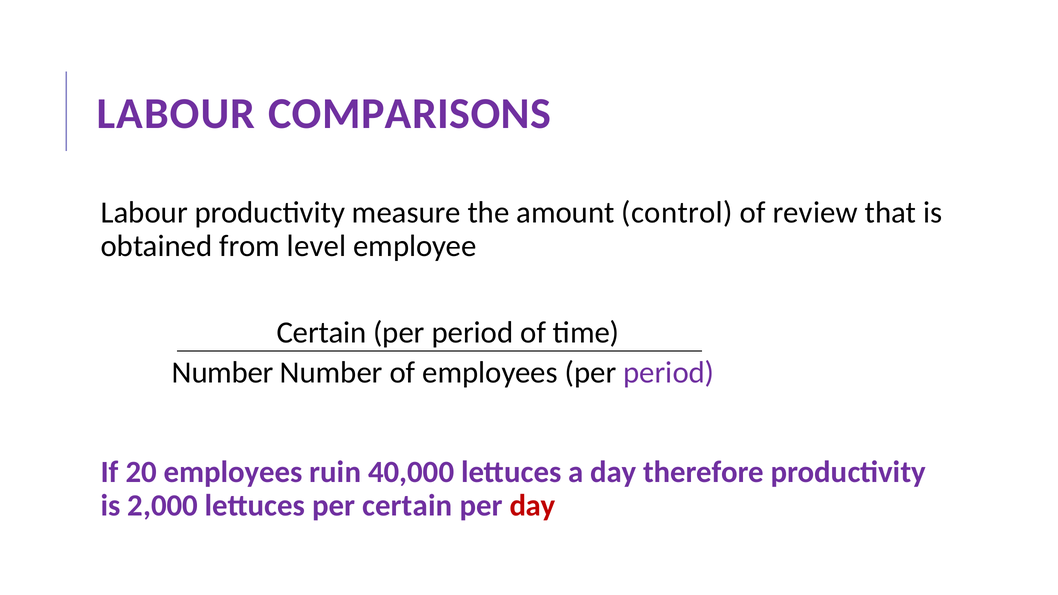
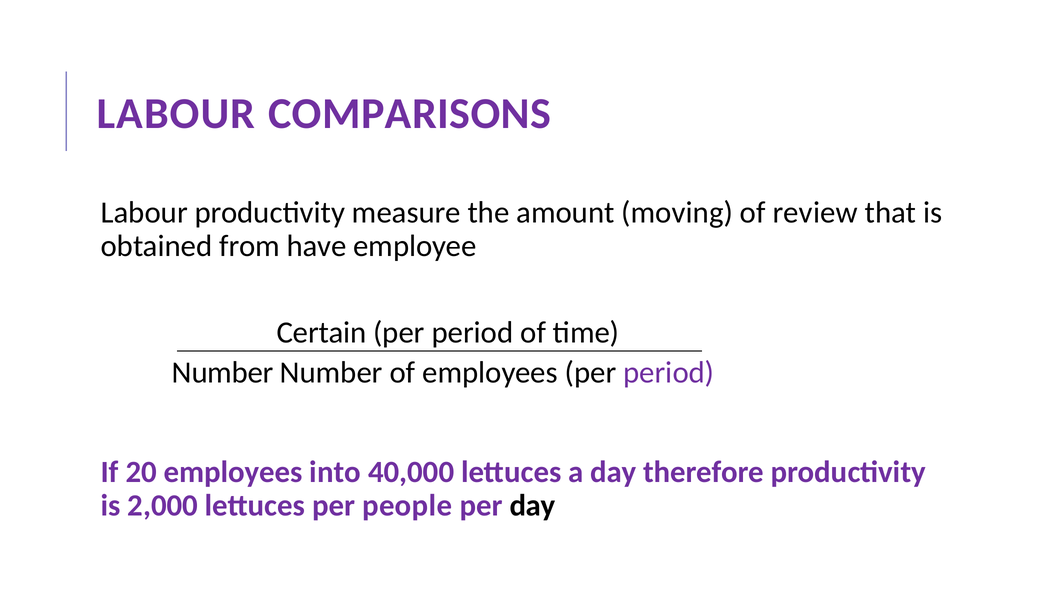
control: control -> moving
level: level -> have
ruin: ruin -> into
per certain: certain -> people
day at (533, 506) colour: red -> black
